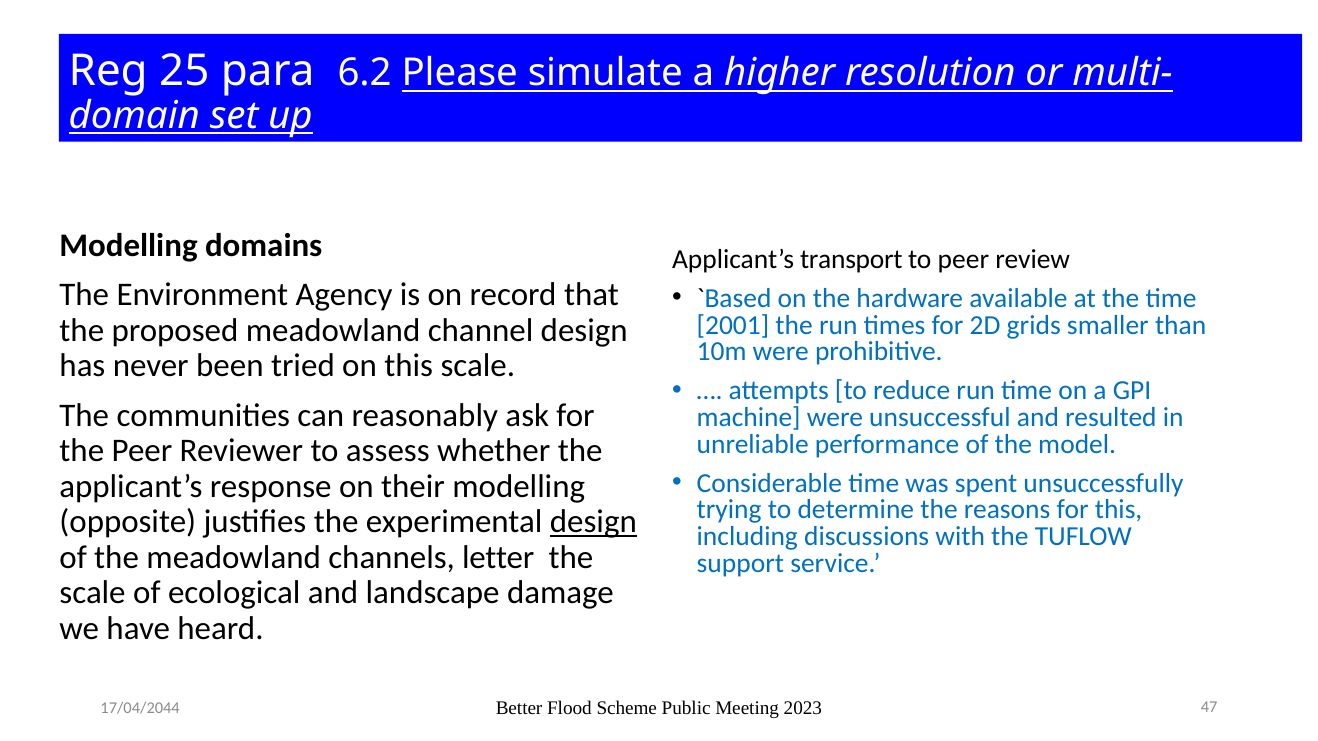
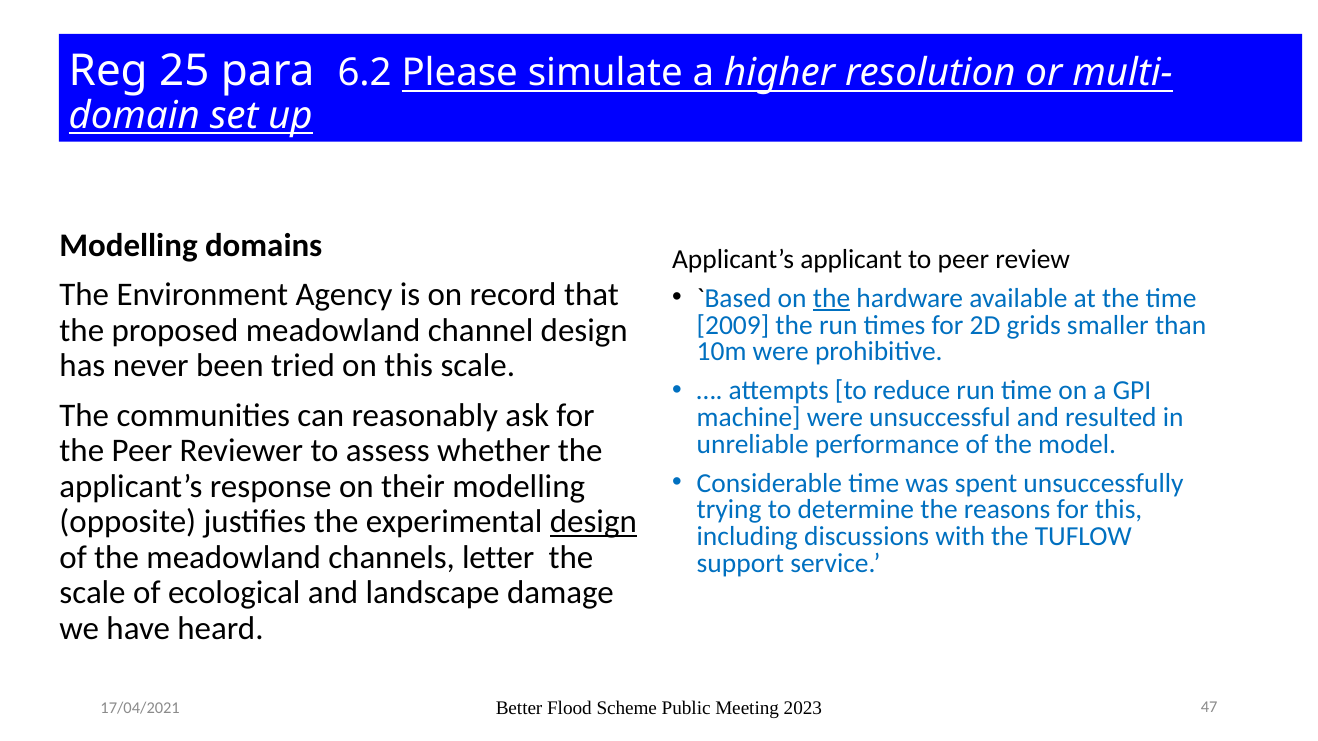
transport: transport -> applicant
the at (832, 299) underline: none -> present
2001: 2001 -> 2009
17/04/2044: 17/04/2044 -> 17/04/2021
